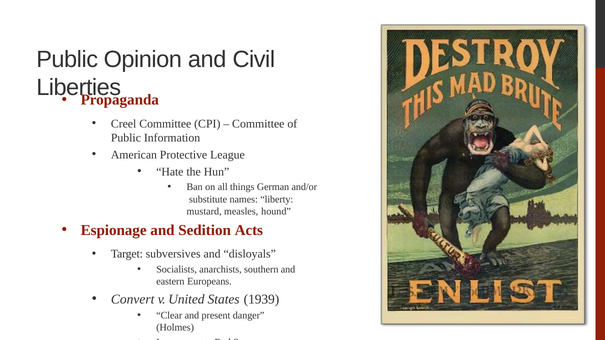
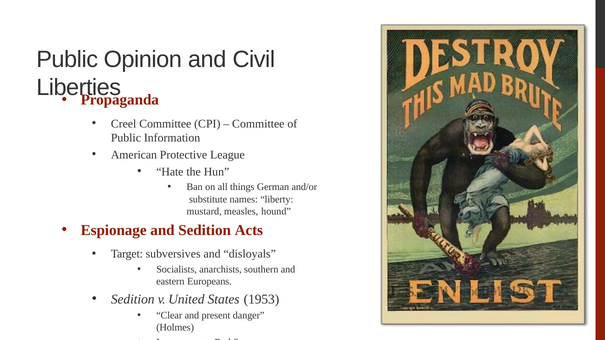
Convert at (133, 299): Convert -> Sedition
1939: 1939 -> 1953
